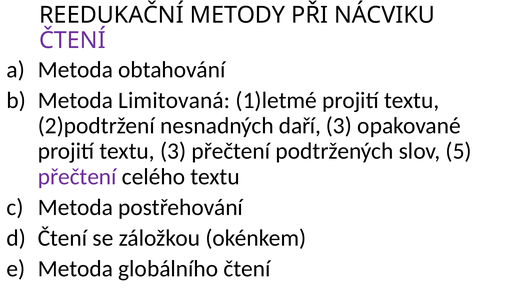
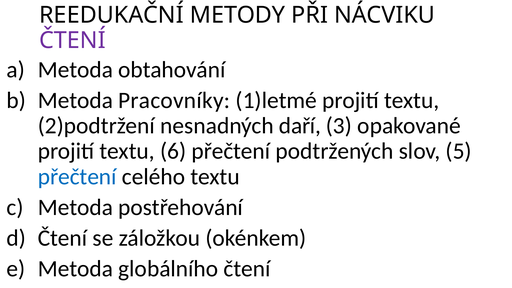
Limitovaná: Limitovaná -> Pracovníky
textu 3: 3 -> 6
přečtení at (77, 177) colour: purple -> blue
